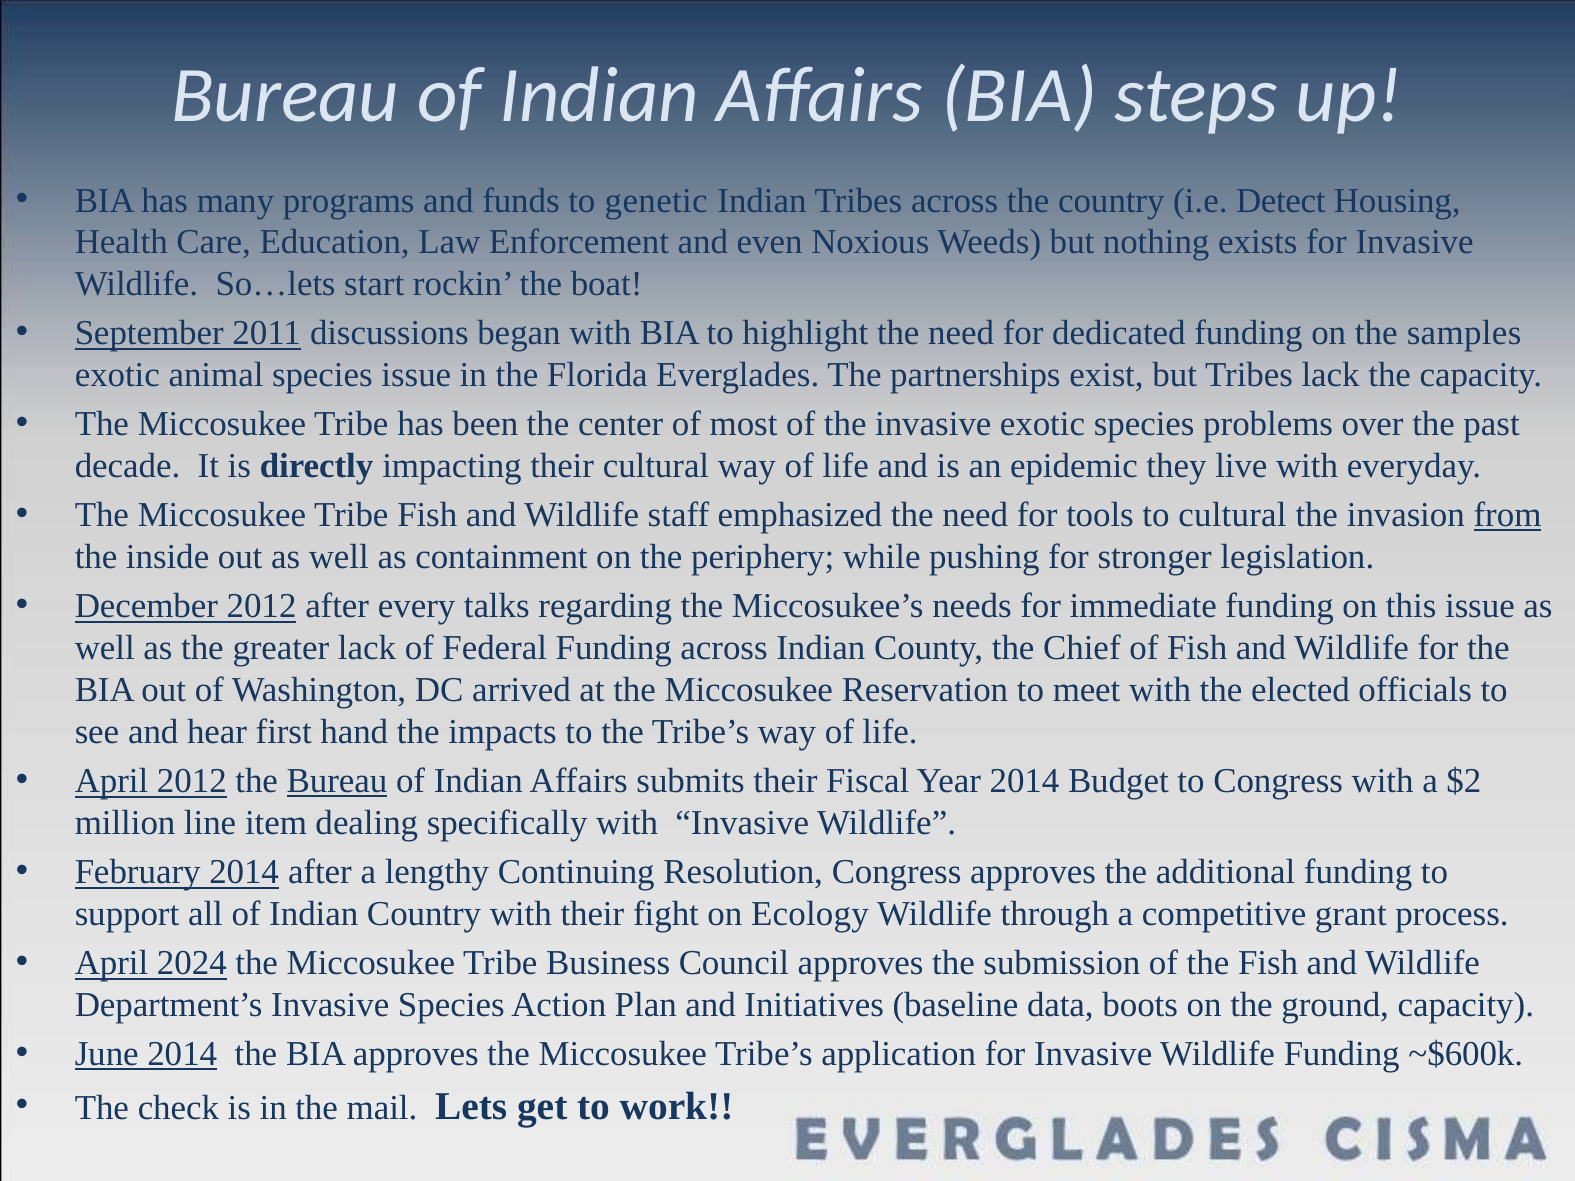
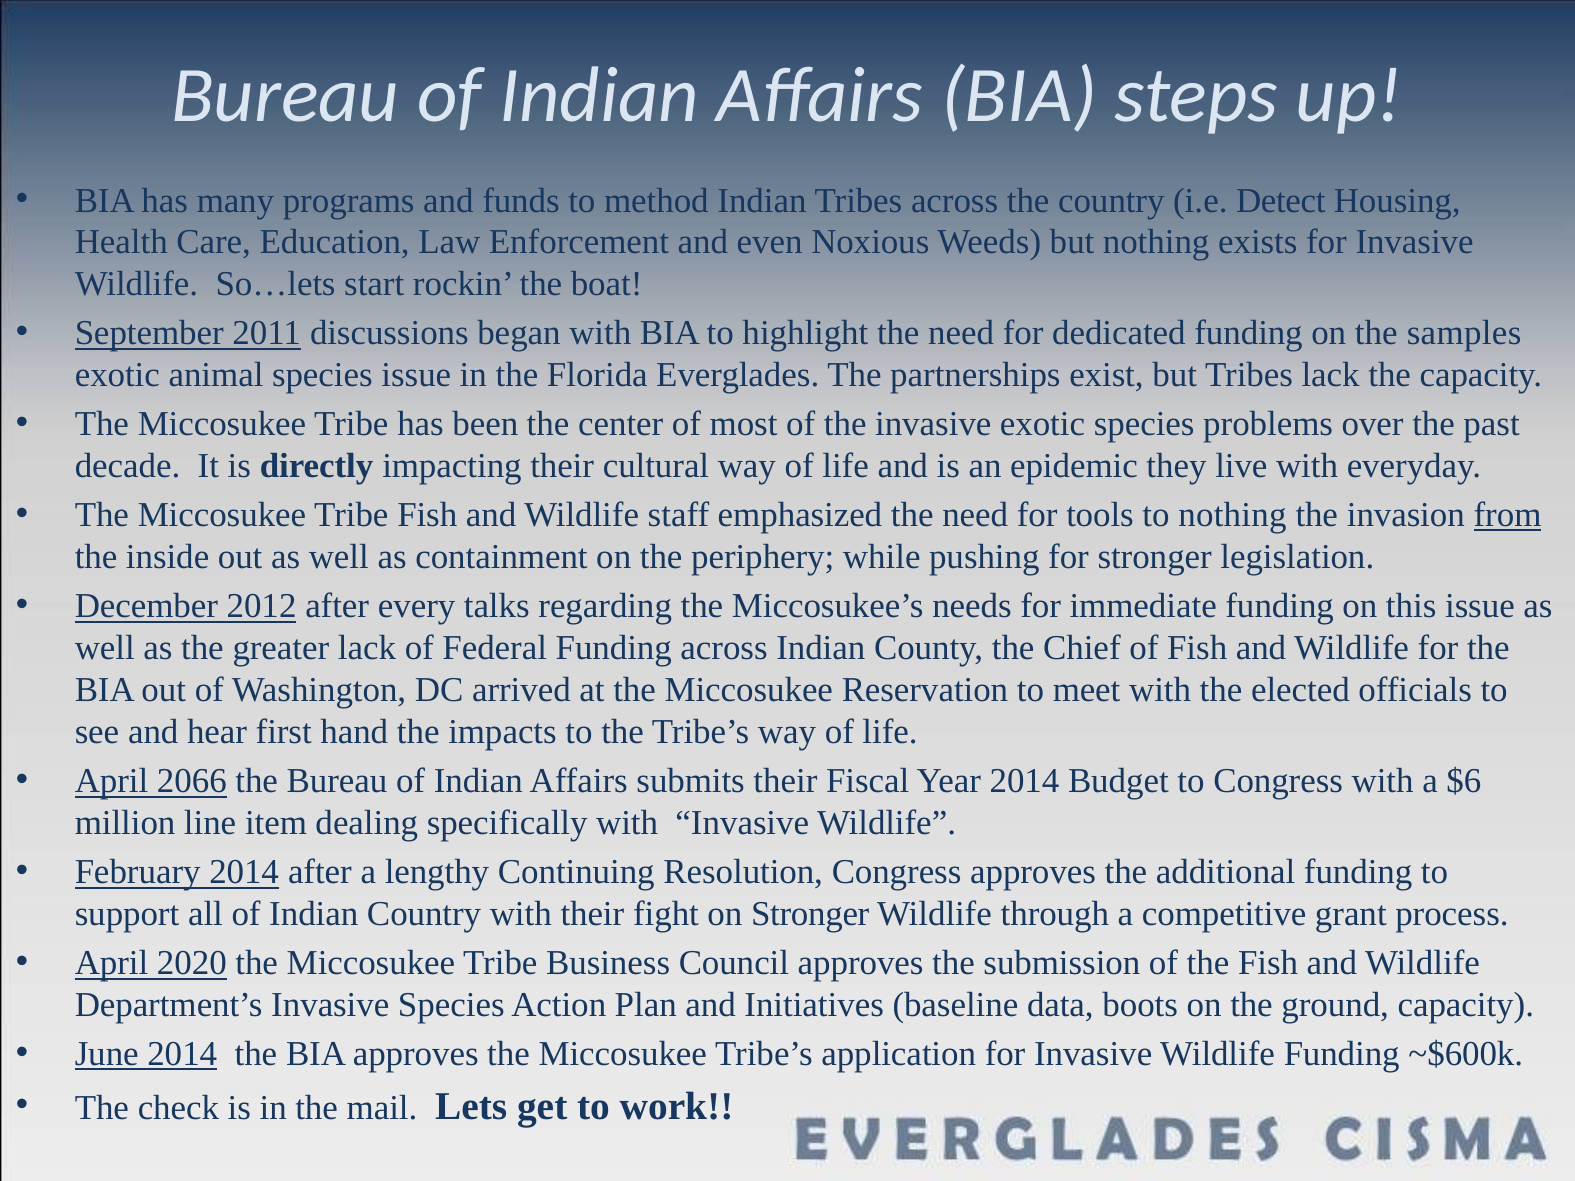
genetic: genetic -> method
to cultural: cultural -> nothing
April 2012: 2012 -> 2066
Bureau at (337, 781) underline: present -> none
$2: $2 -> $6
on Ecology: Ecology -> Stronger
2024: 2024 -> 2020
